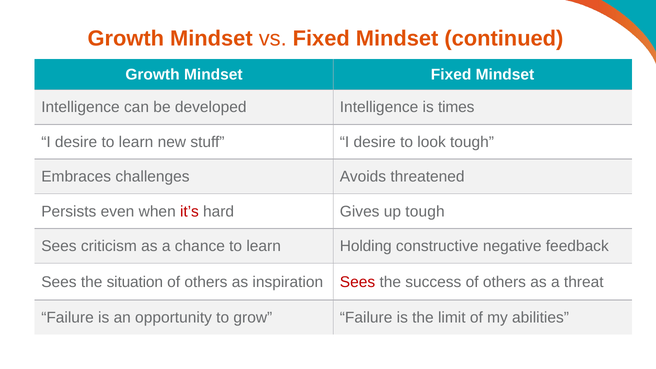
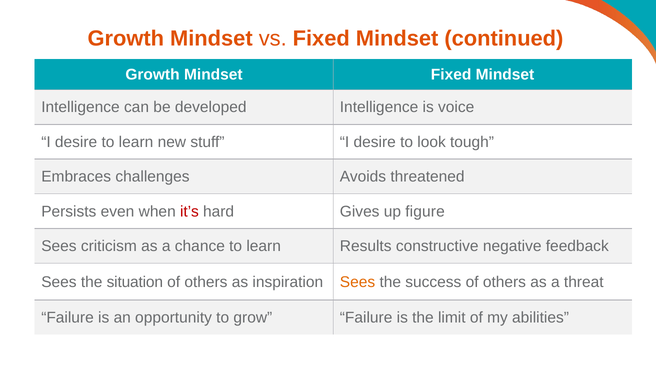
times: times -> voice
up tough: tough -> figure
Holding: Holding -> Results
Sees at (358, 282) colour: red -> orange
